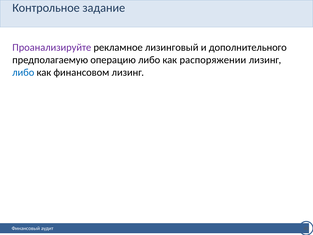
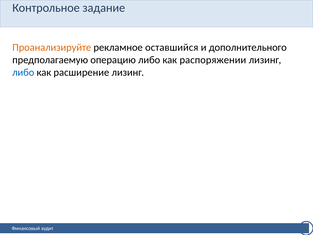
Проанализируйте colour: purple -> orange
лизинговый: лизинговый -> оставшийся
финансовом: финансовом -> расширение
